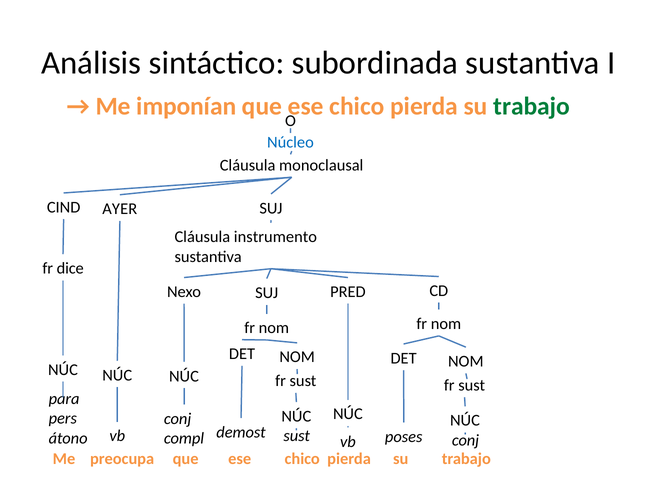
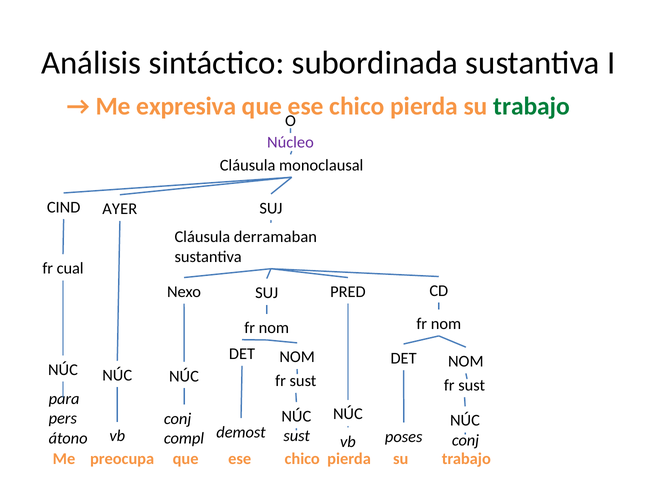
imponían: imponían -> expresiva
Núcleo colour: blue -> purple
instrumento: instrumento -> derramaban
dice: dice -> cual
